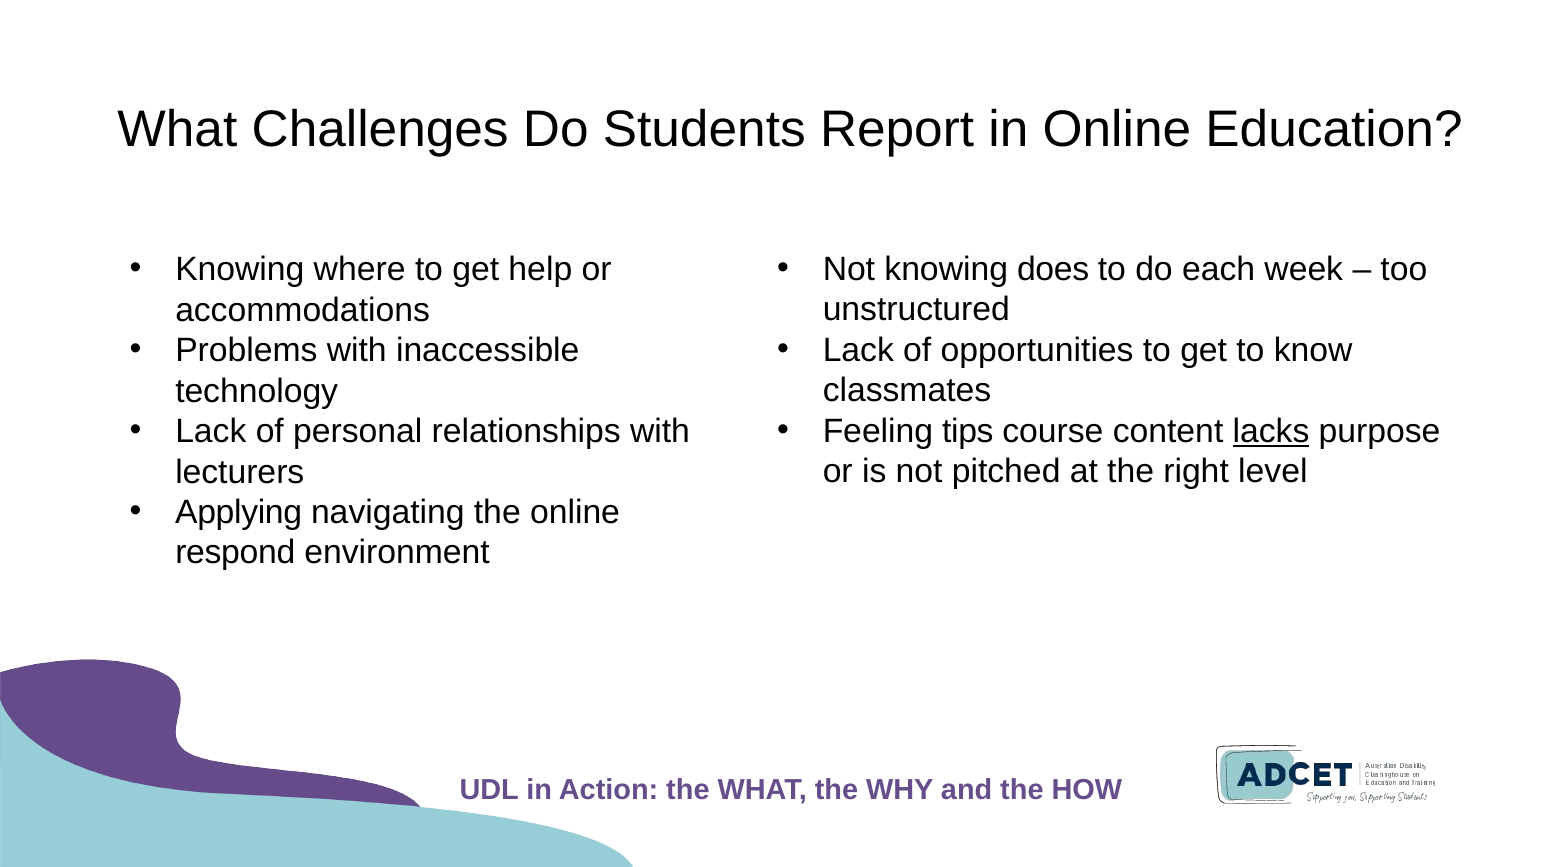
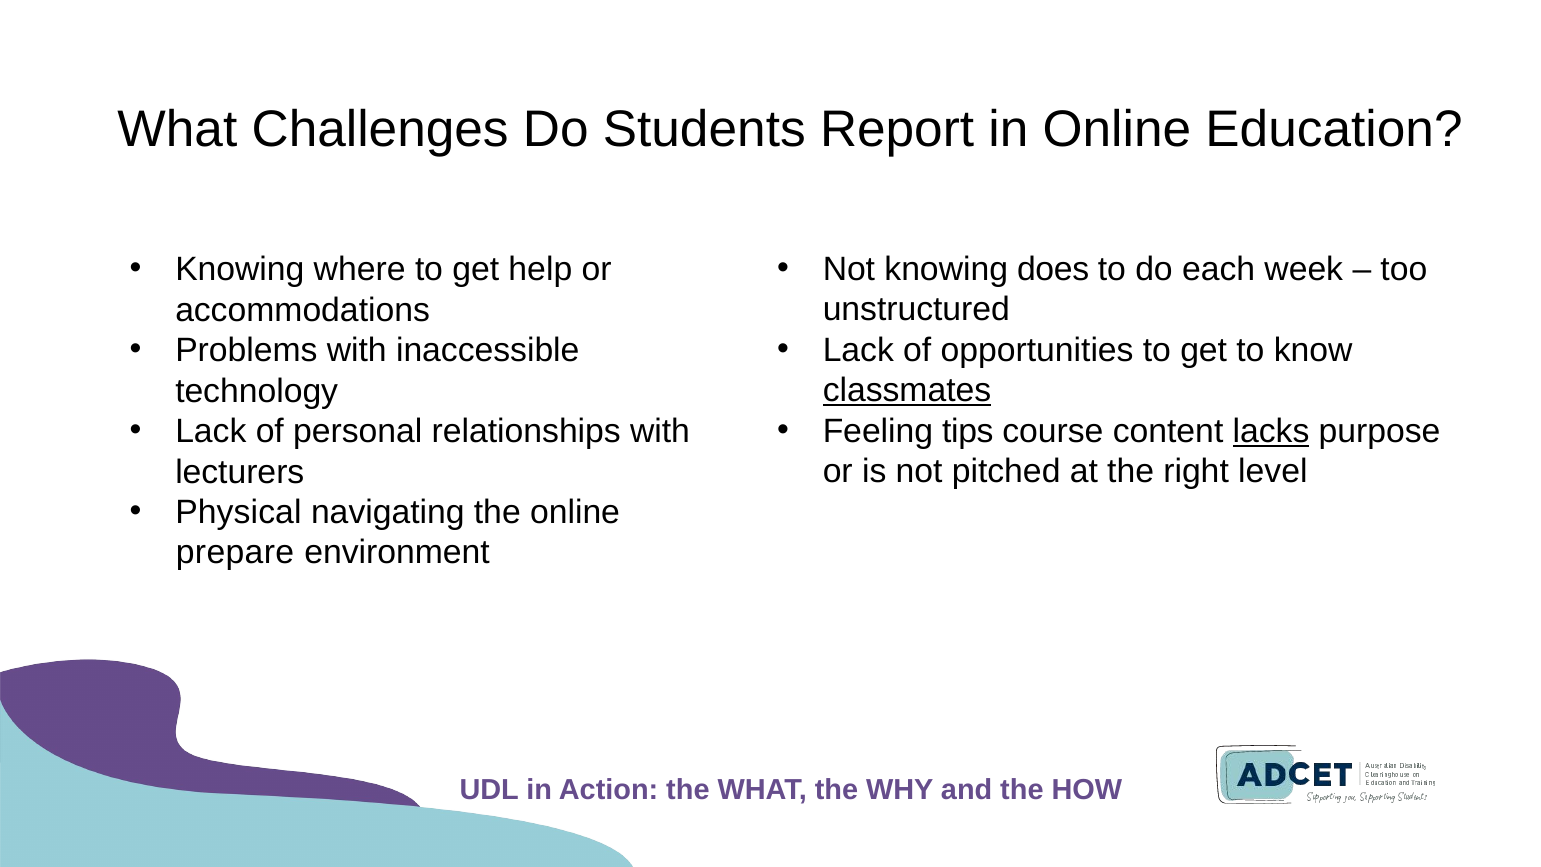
classmates underline: none -> present
Applying: Applying -> Physical
respond: respond -> prepare
